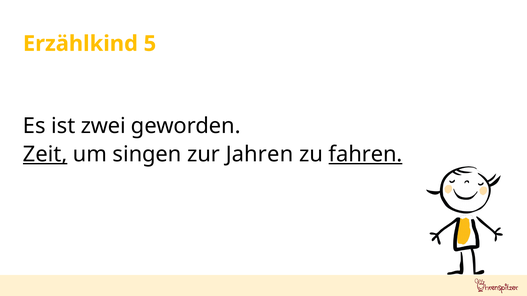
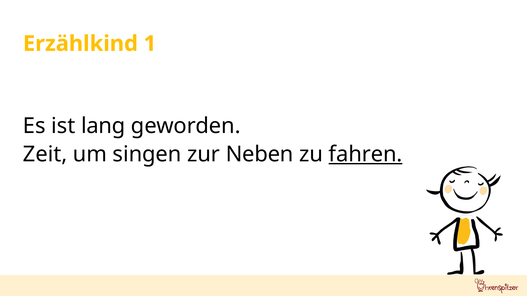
5: 5 -> 1
zwei: zwei -> lang
Zeit underline: present -> none
Jahren: Jahren -> Neben
